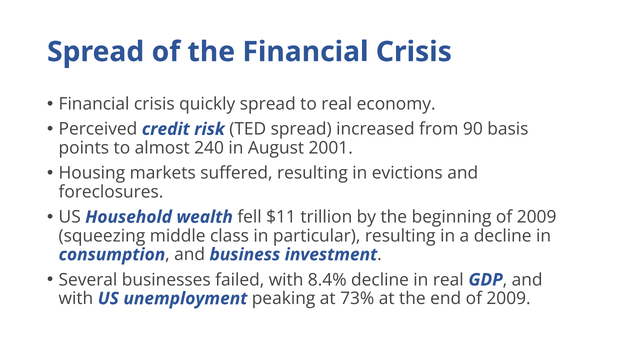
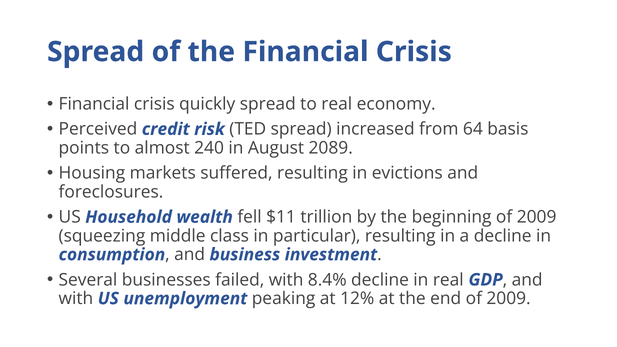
90: 90 -> 64
2001: 2001 -> 2089
73%: 73% -> 12%
